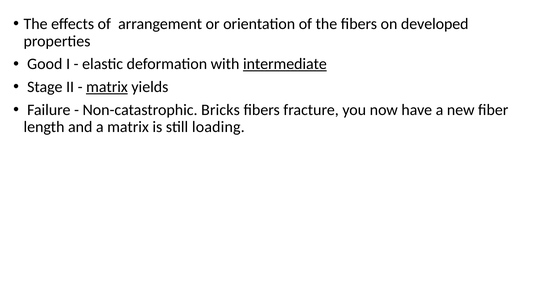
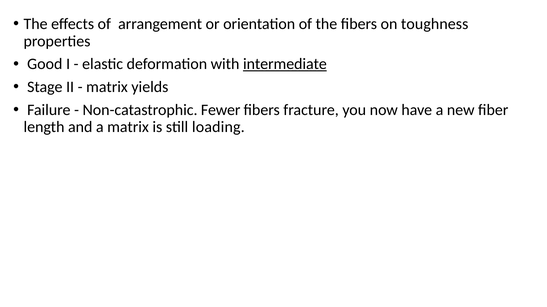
developed: developed -> toughness
matrix at (107, 87) underline: present -> none
Bricks: Bricks -> Fewer
